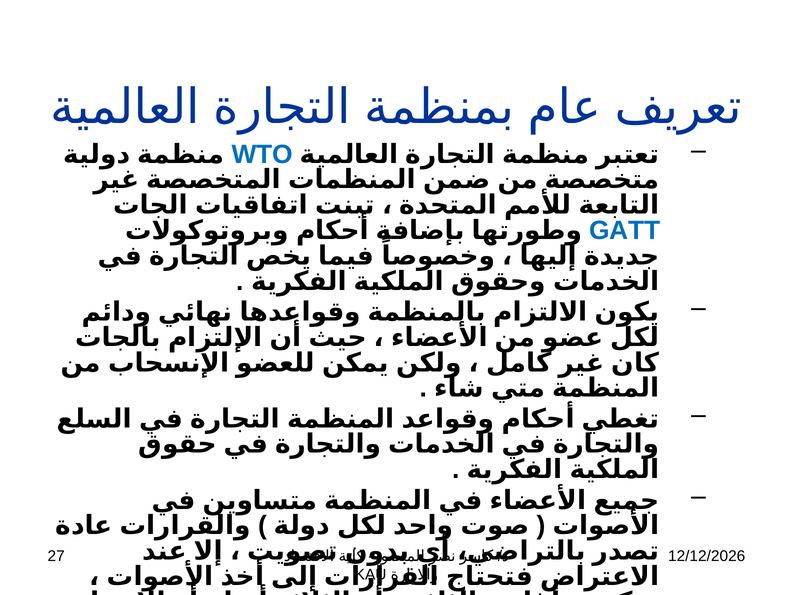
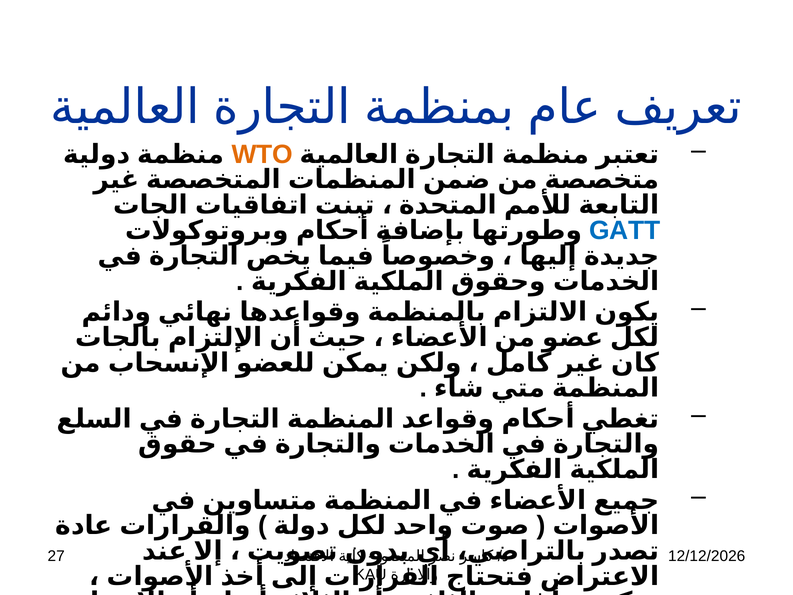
WTO colour: blue -> orange
